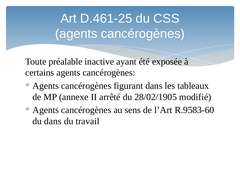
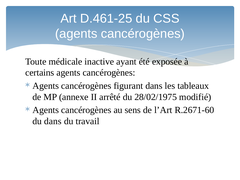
préalable: préalable -> médicale
28/02/1905: 28/02/1905 -> 28/02/1975
R.9583-60: R.9583-60 -> R.2671-60
